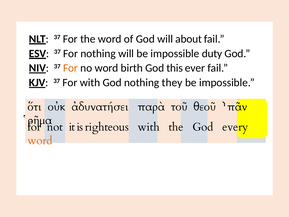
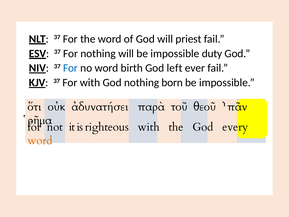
about: about -> priest
For at (70, 68) colour: orange -> blue
this: this -> left
they: they -> born
